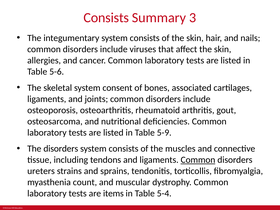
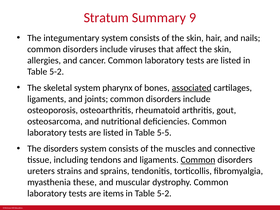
Consists at (106, 18): Consists -> Stratum
3: 3 -> 9
5-6 at (57, 72): 5-6 -> 5-2
consent: consent -> pharynx
associated underline: none -> present
5-9: 5-9 -> 5-5
count: count -> these
5-4 at (164, 194): 5-4 -> 5-2
